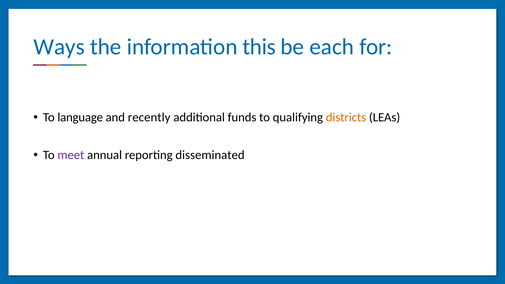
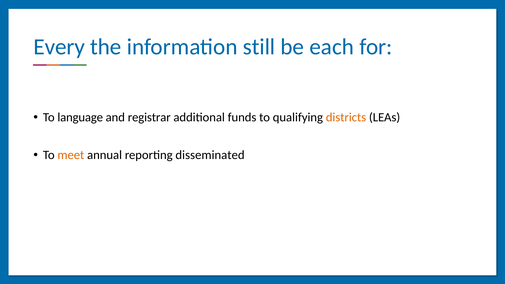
Ways: Ways -> Every
this: this -> still
recently: recently -> registrar
meet colour: purple -> orange
